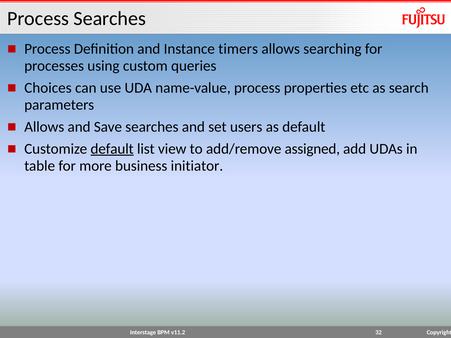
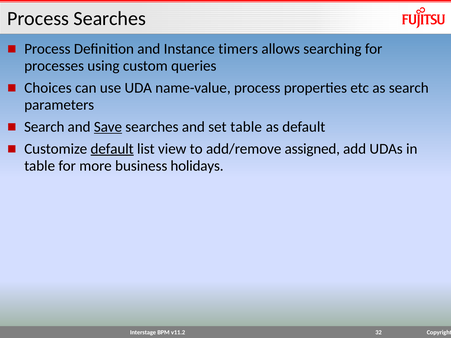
Allows at (44, 127): Allows -> Search
Save underline: none -> present
set users: users -> table
initiator: initiator -> holidays
